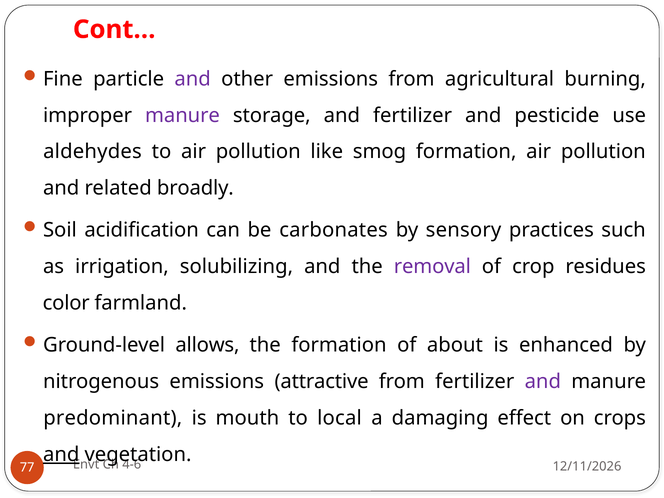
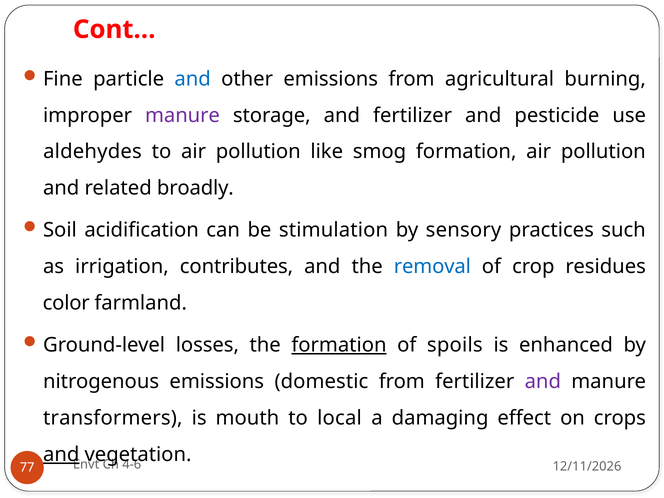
and at (193, 79) colour: purple -> blue
carbonates: carbonates -> stimulation
solubilizing: solubilizing -> contributes
removal colour: purple -> blue
allows: allows -> losses
formation at (339, 345) underline: none -> present
about: about -> spoils
attractive: attractive -> domestic
predominant: predominant -> transformers
